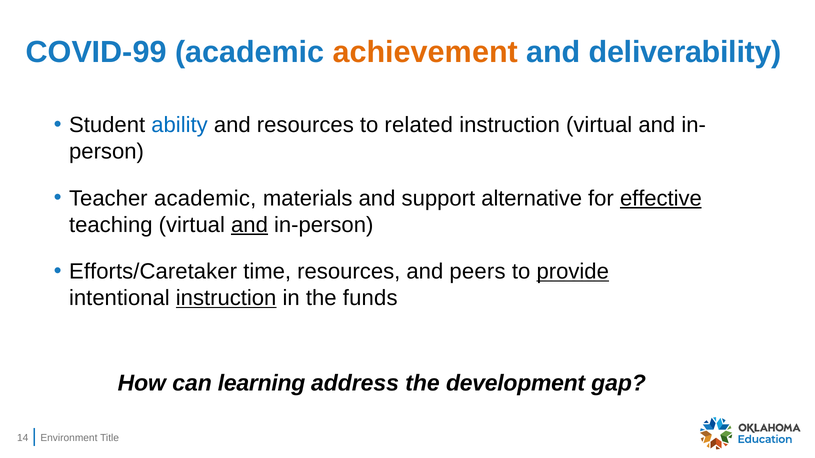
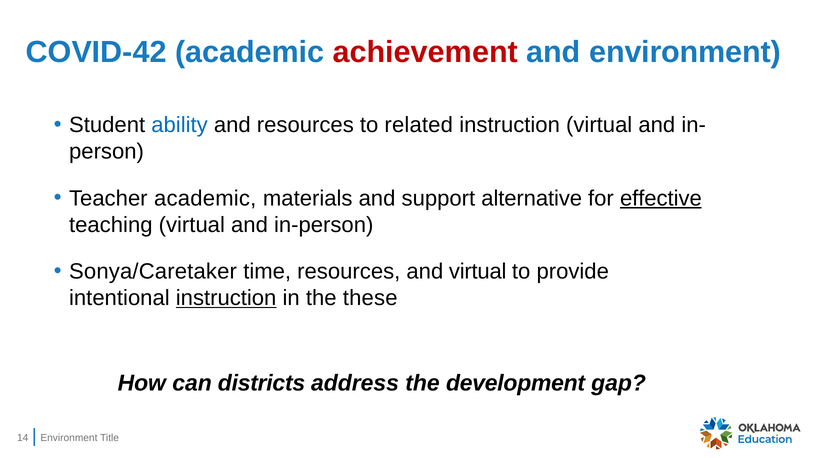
COVID-99: COVID-99 -> COVID-42
achievement colour: orange -> red
and deliverability: deliverability -> environment
and at (249, 225) underline: present -> none
Efforts/Caretaker: Efforts/Caretaker -> Sonya/Caretaker
and peers: peers -> virtual
provide underline: present -> none
funds: funds -> these
learning: learning -> districts
